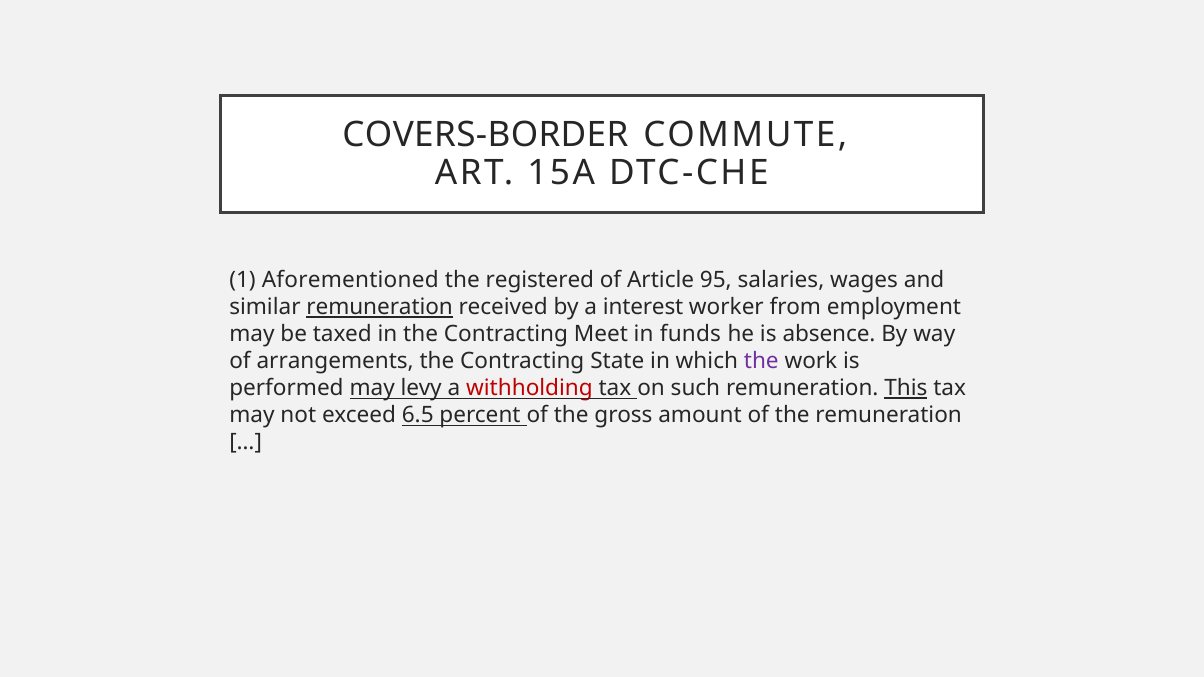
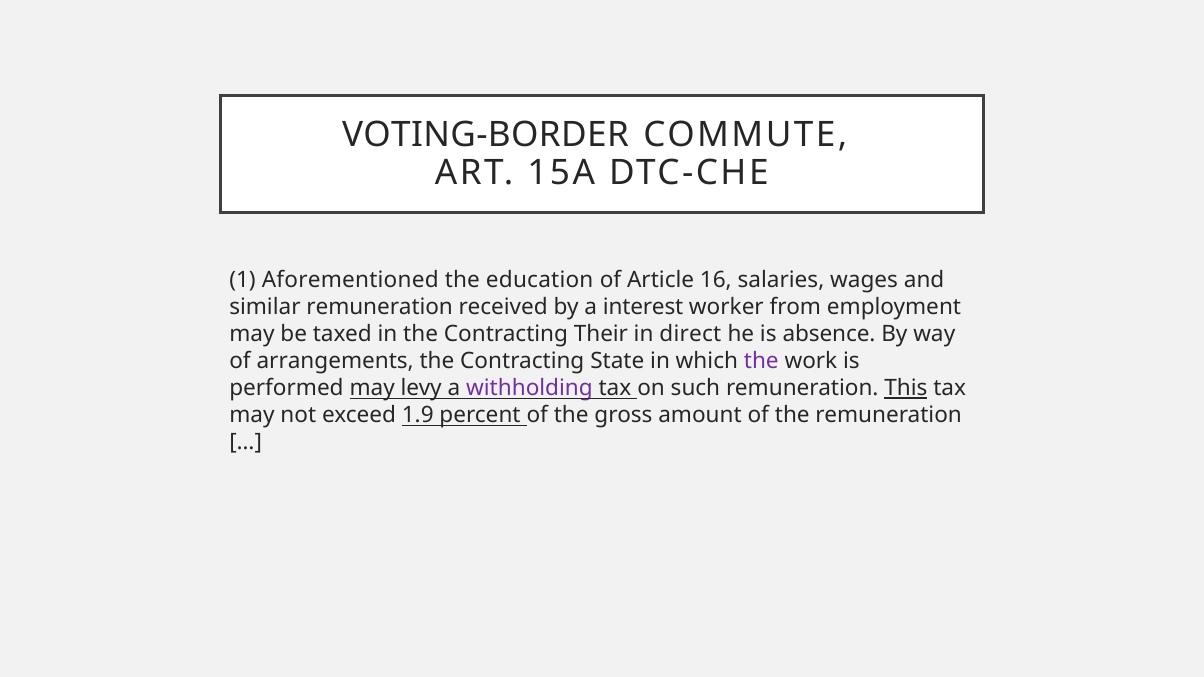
COVERS-BORDER: COVERS-BORDER -> VOTING-BORDER
registered: registered -> education
95: 95 -> 16
remuneration at (380, 307) underline: present -> none
Meet: Meet -> Their
funds: funds -> direct
withholding colour: red -> purple
6.5: 6.5 -> 1.9
